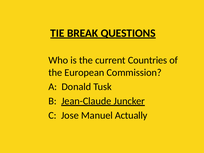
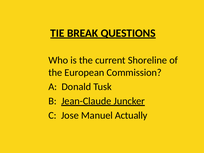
Countries: Countries -> Shoreline
